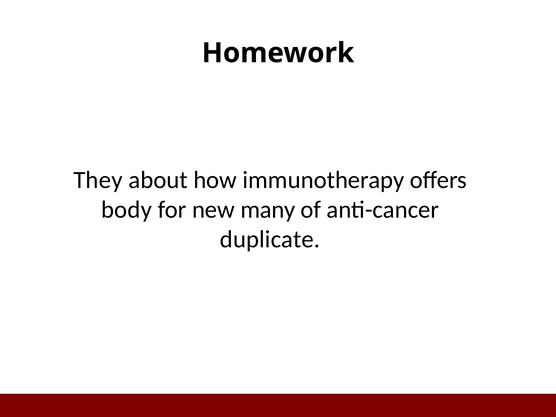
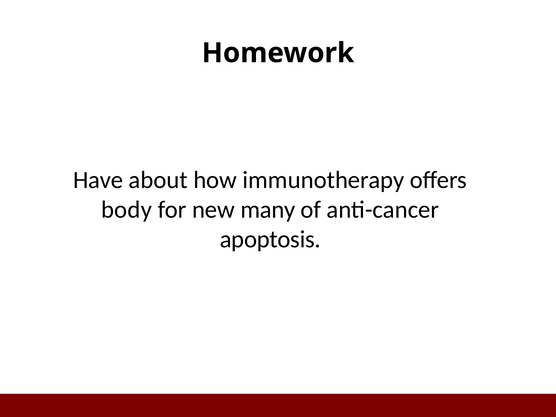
They: They -> Have
duplicate: duplicate -> apoptosis
